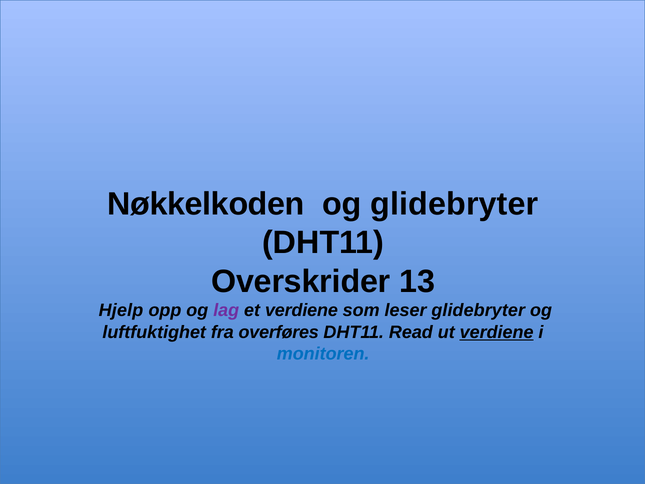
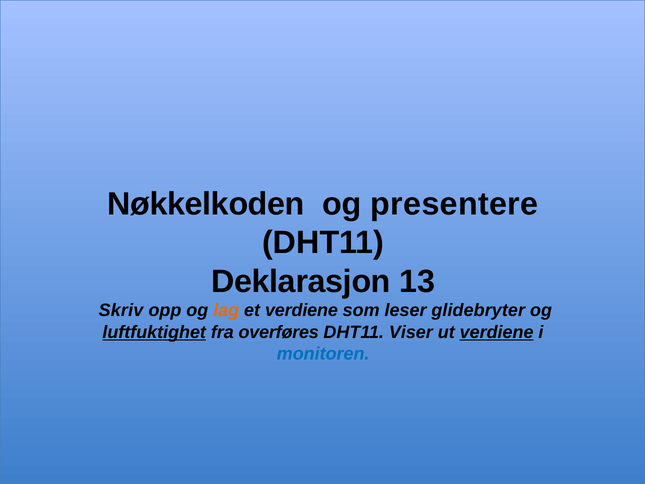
og glidebryter: glidebryter -> presentere
Overskrider: Overskrider -> Deklarasjon
Hjelp: Hjelp -> Skriv
lag colour: purple -> orange
luftfuktighet underline: none -> present
Read: Read -> Viser
